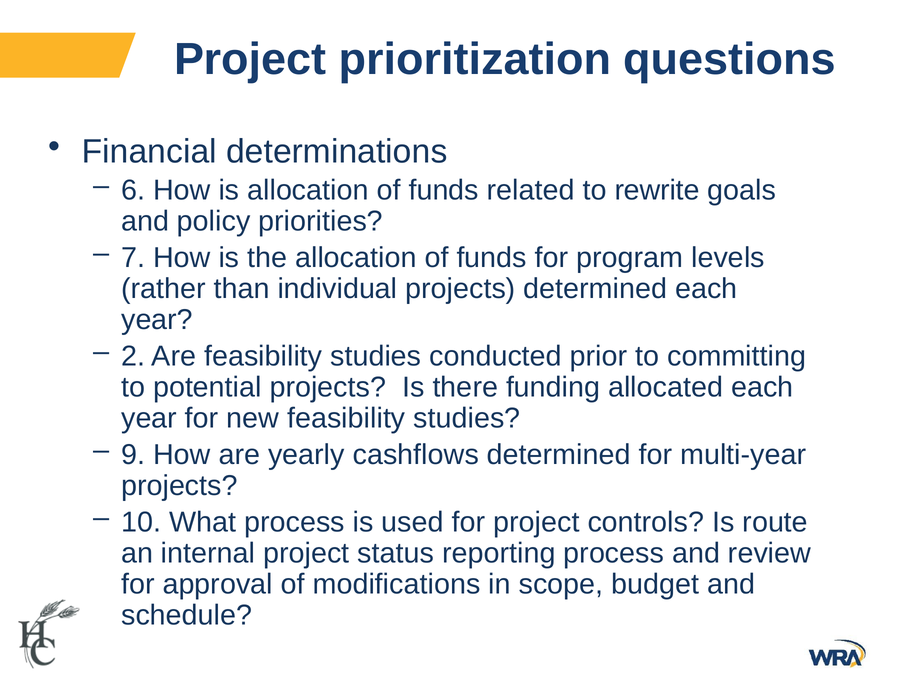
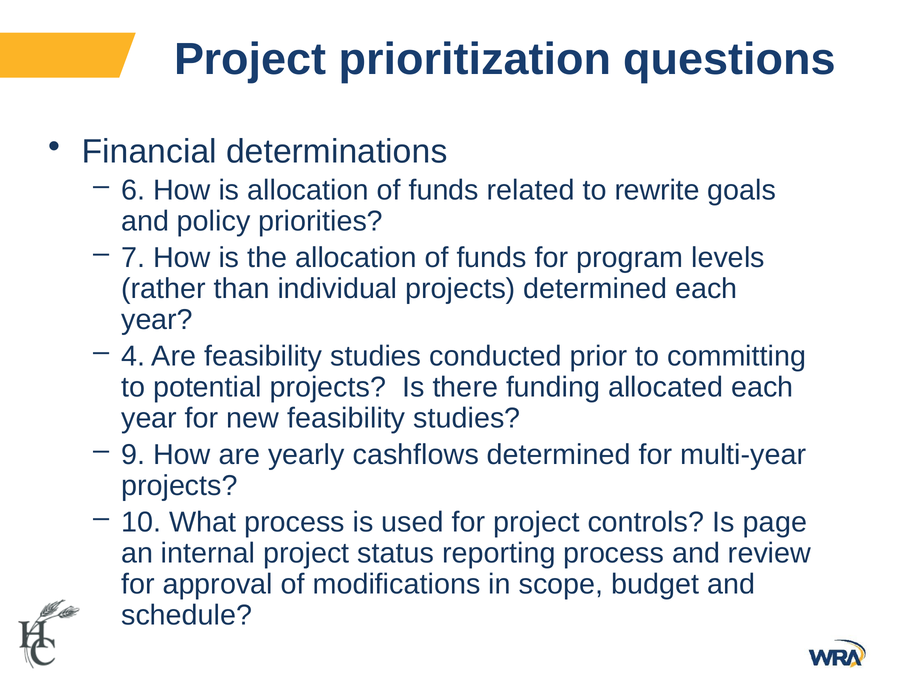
2: 2 -> 4
route: route -> page
